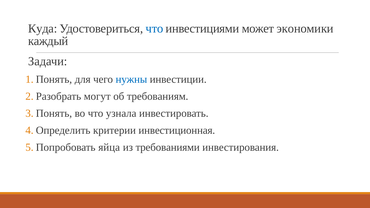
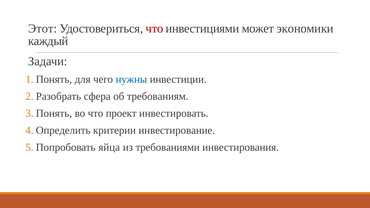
Куда: Куда -> Этот
что at (154, 29) colour: blue -> red
могут: могут -> сфера
узнала: узнала -> проект
инвестиционная: инвестиционная -> инвестирование
